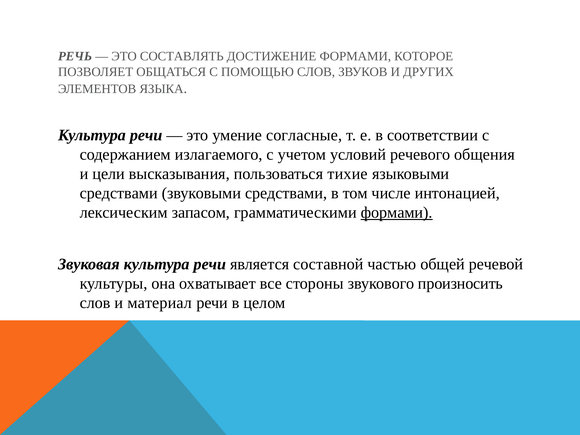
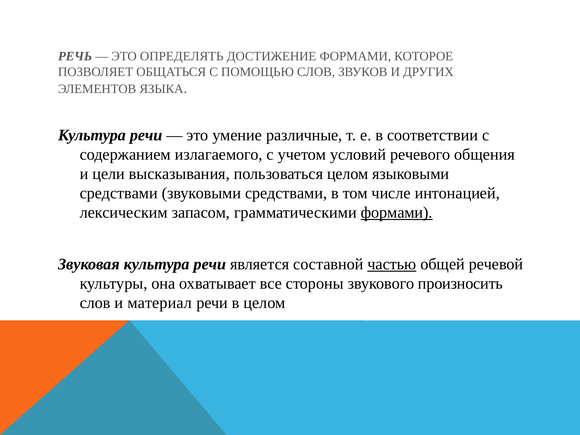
СОСТАВЛЯТЬ: СОСТАВЛЯТЬ -> ОПРЕДЕЛЯТЬ
согласные: согласные -> различные
пользоваться тихие: тихие -> целом
частью underline: none -> present
